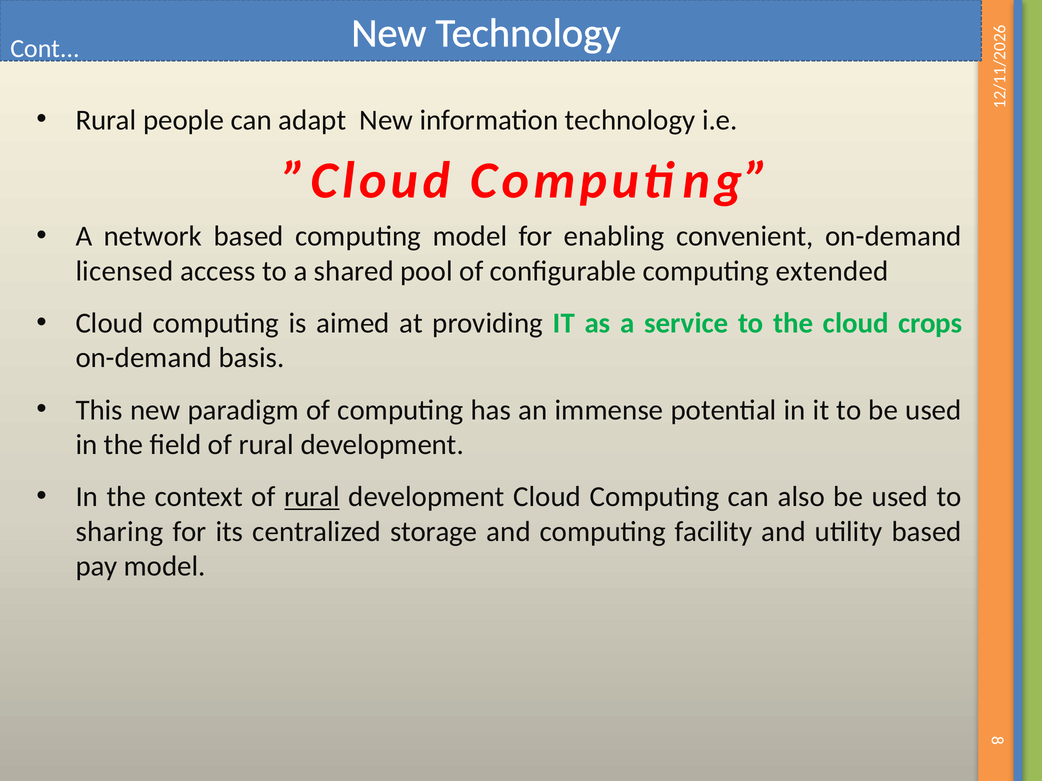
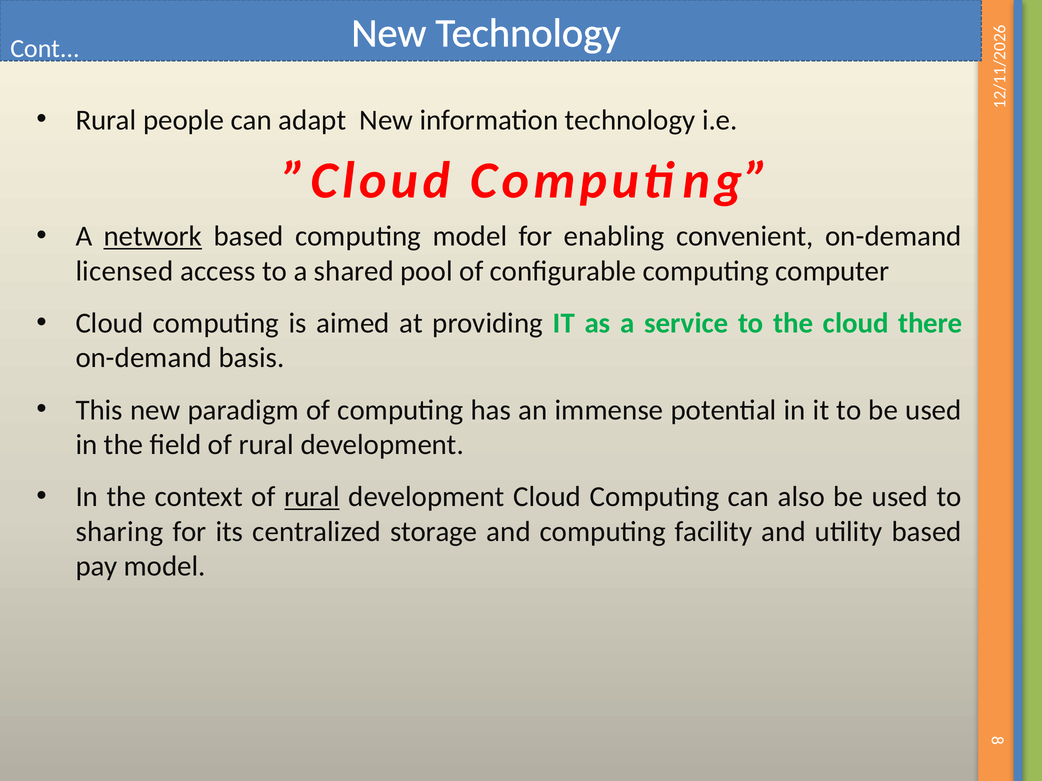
network underline: none -> present
extended: extended -> computer
crops: crops -> there
